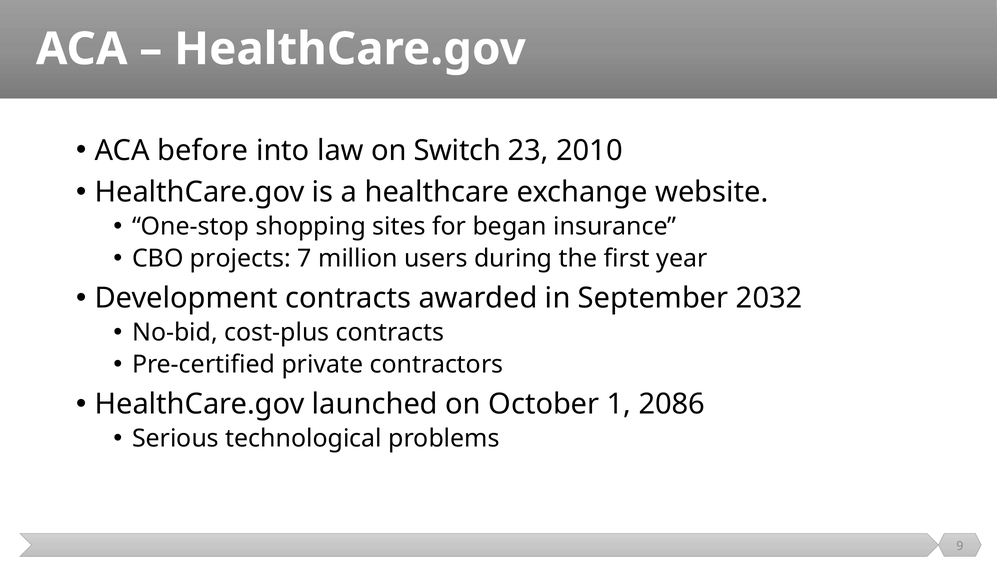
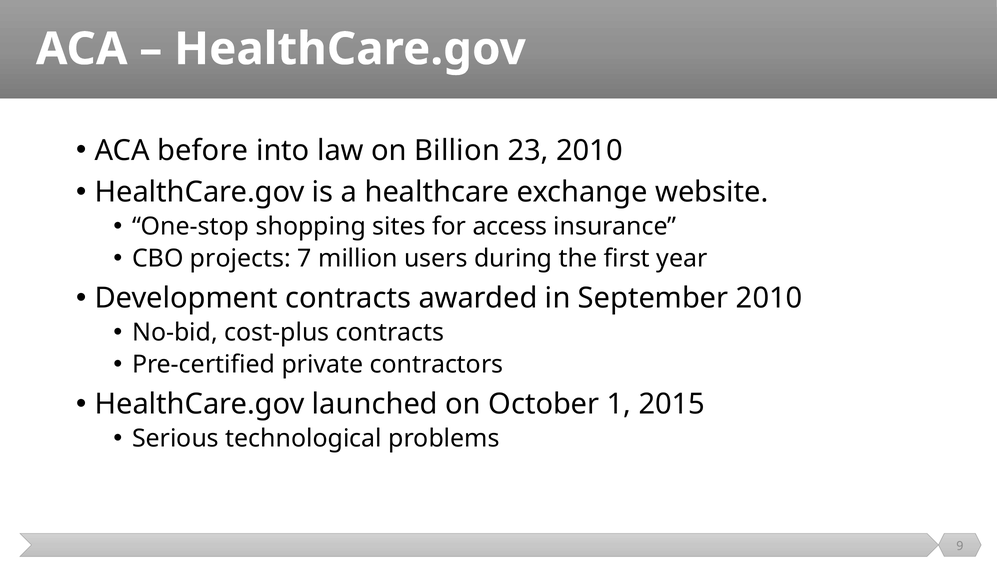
Switch: Switch -> Billion
began: began -> access
September 2032: 2032 -> 2010
2086: 2086 -> 2015
